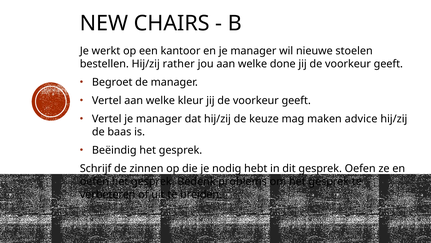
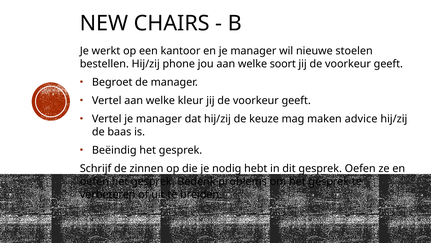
rather: rather -> phone
done: done -> soort
